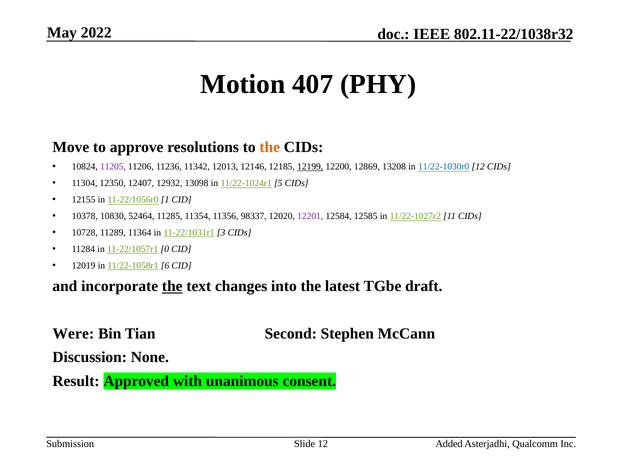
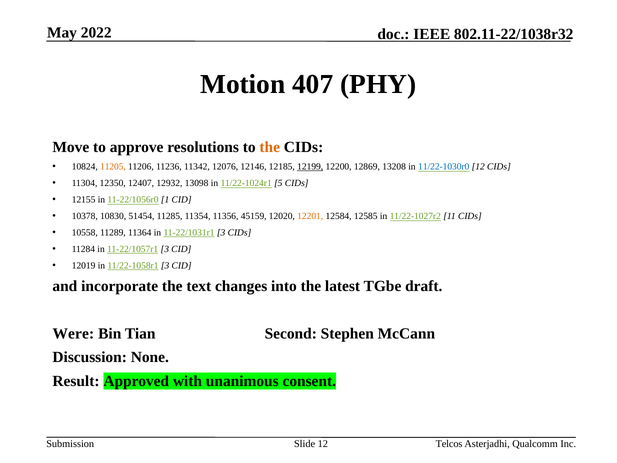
11205 colour: purple -> orange
12013: 12013 -> 12076
52464: 52464 -> 51454
98337: 98337 -> 45159
12201 colour: purple -> orange
10728: 10728 -> 10558
11-22/1057r1 0: 0 -> 3
11/22-1058r1 6: 6 -> 3
the at (172, 286) underline: present -> none
Added: Added -> Telcos
